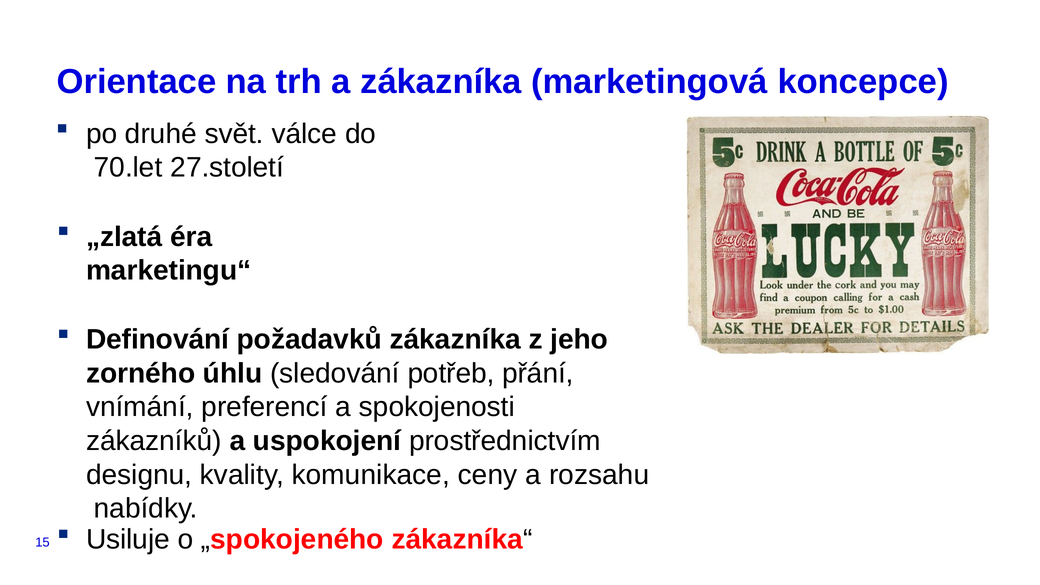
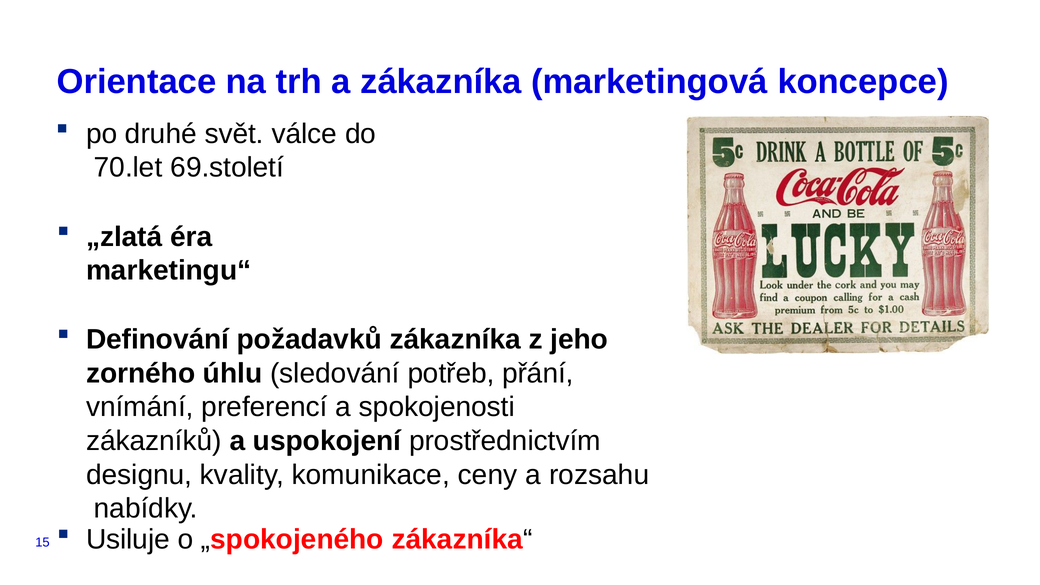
27.století: 27.století -> 69.století
